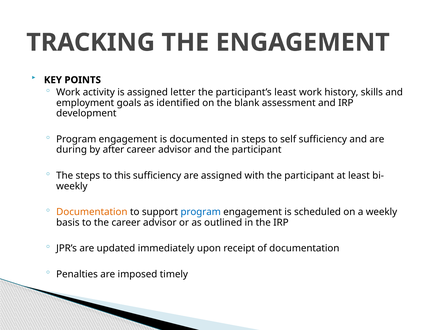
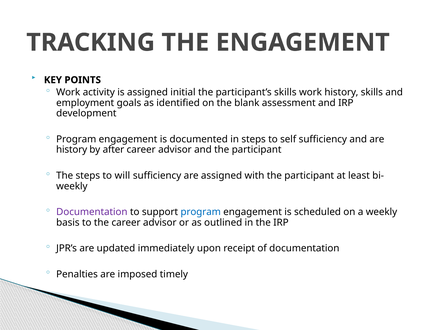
letter: letter -> initial
participant’s least: least -> skills
during at (72, 150): during -> history
this: this -> will
Documentation at (92, 212) colour: orange -> purple
